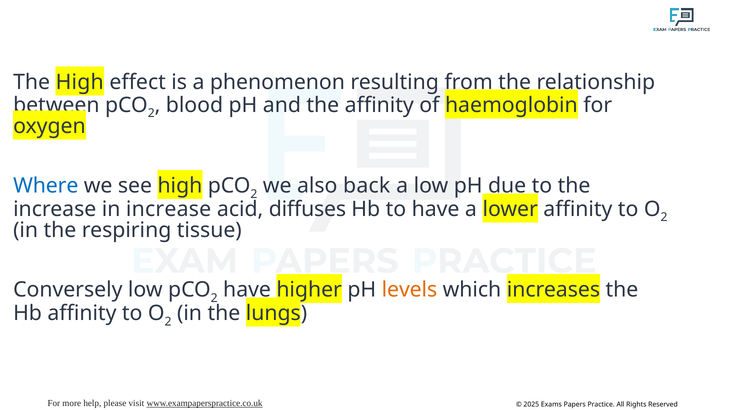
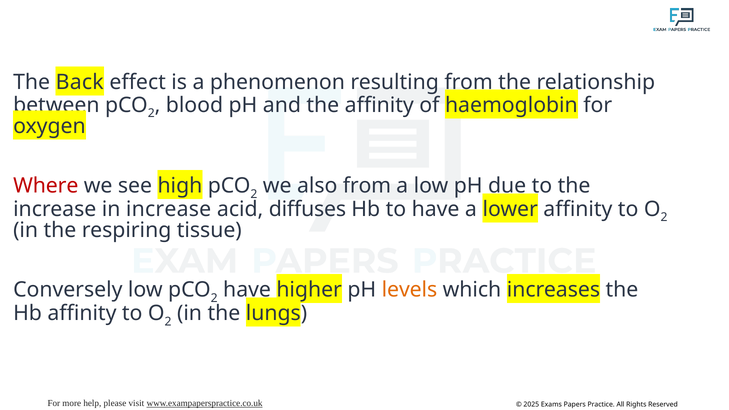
The High: High -> Back
Where colour: blue -> red
also back: back -> from
